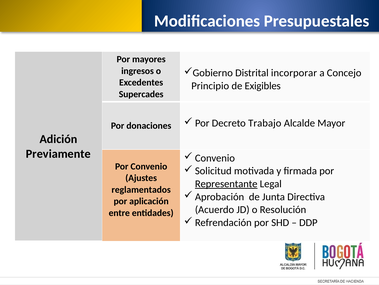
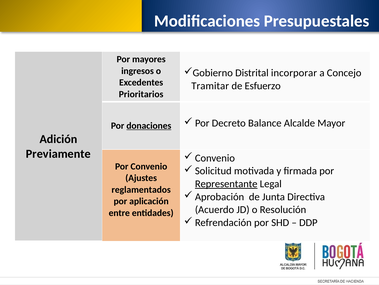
Principio: Principio -> Tramitar
Exigibles: Exigibles -> Esfuerzo
Supercades: Supercades -> Prioritarios
donaciones underline: none -> present
Trabajo: Trabajo -> Balance
